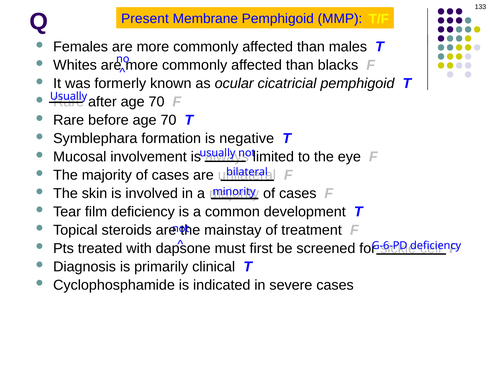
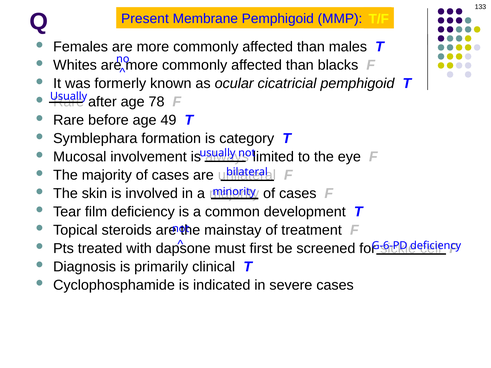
after age 70: 70 -> 78
before age 70: 70 -> 49
negative: negative -> category
